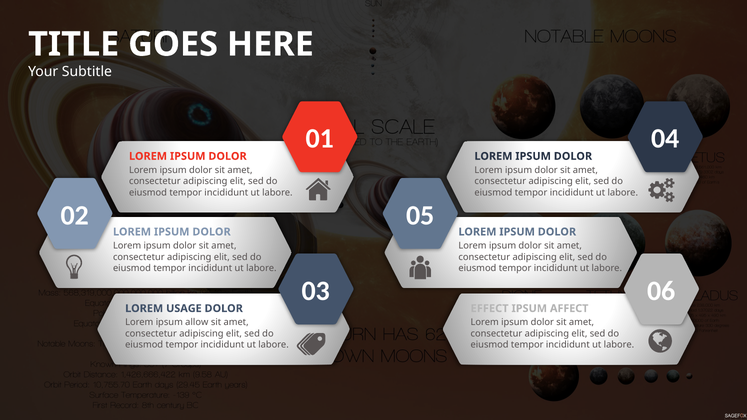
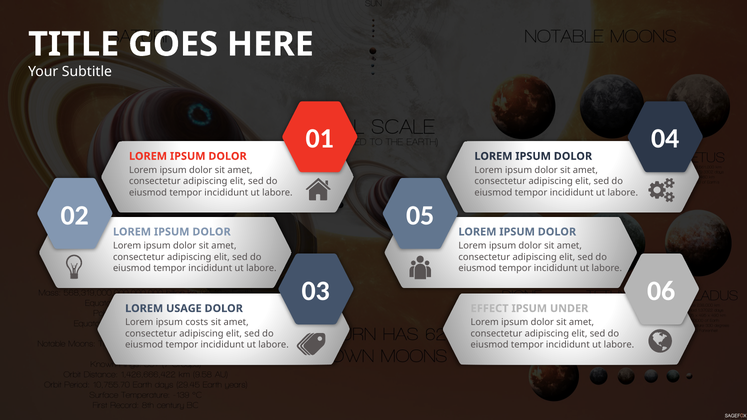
AFFECT: AFFECT -> UNDER
allow: allow -> costs
